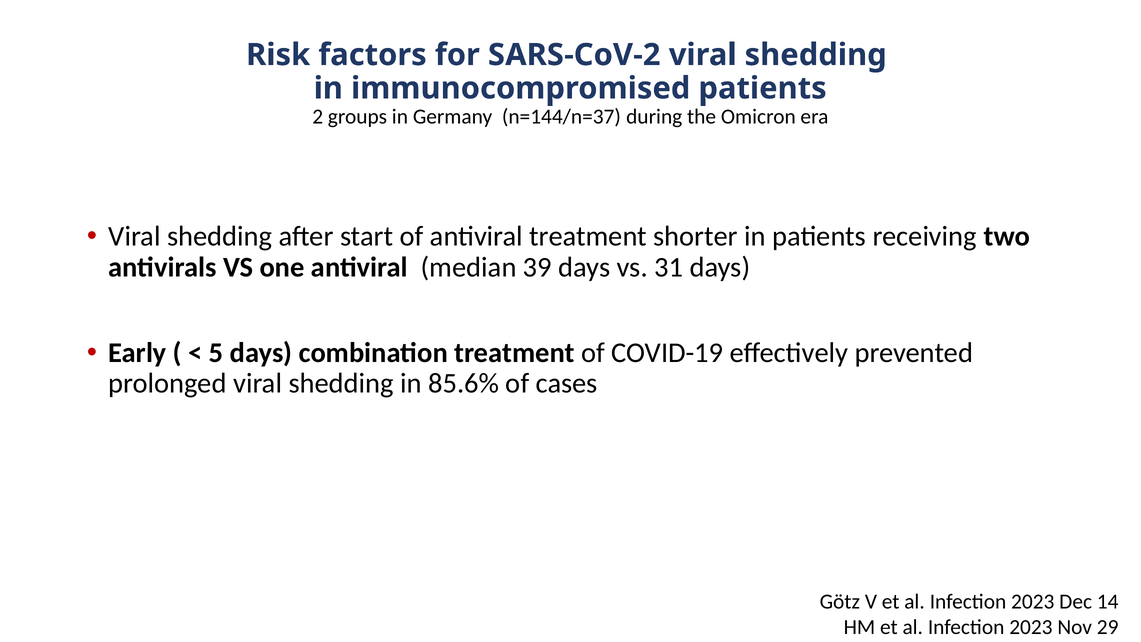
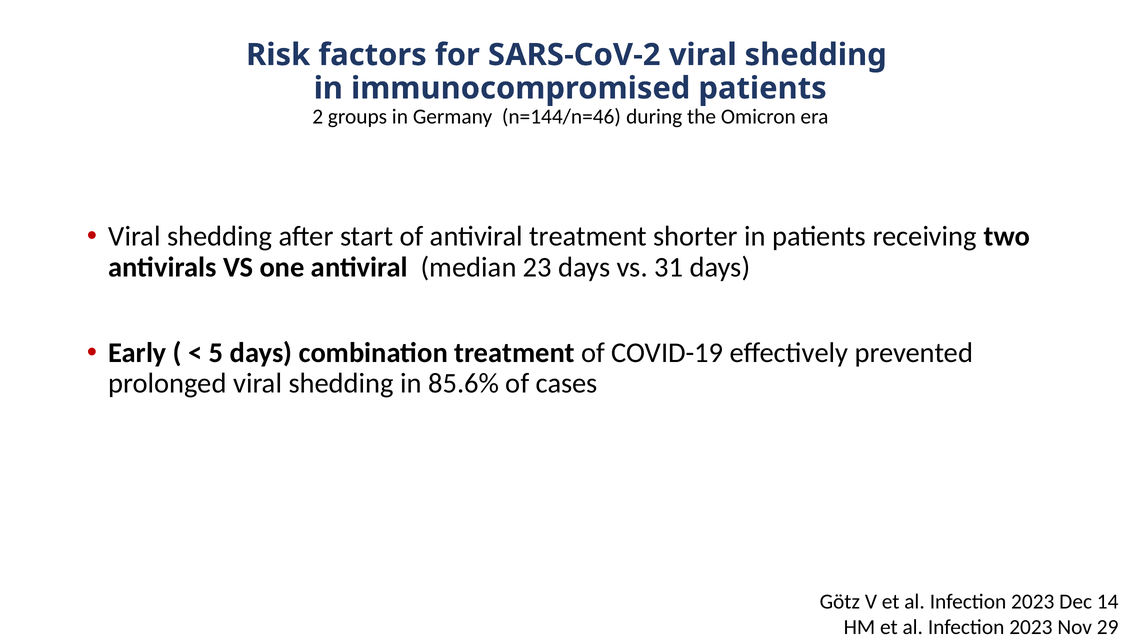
n=144/n=37: n=144/n=37 -> n=144/n=46
39: 39 -> 23
